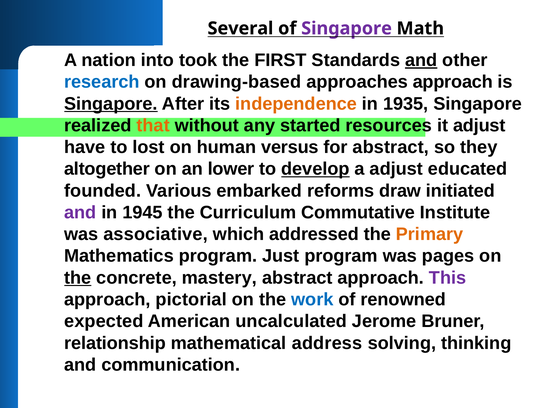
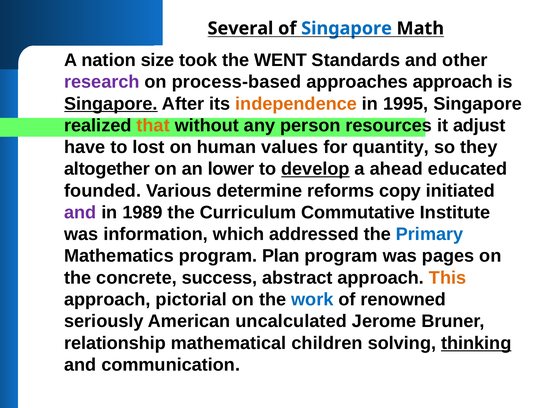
Singapore at (347, 28) colour: purple -> blue
into: into -> size
FIRST: FIRST -> WENT
and at (421, 60) underline: present -> none
research colour: blue -> purple
drawing-based: drawing-based -> process-based
1935: 1935 -> 1995
started: started -> person
versus: versus -> values
for abstract: abstract -> quantity
a adjust: adjust -> ahead
embarked: embarked -> determine
draw: draw -> copy
1945: 1945 -> 1989
associative: associative -> information
Primary colour: orange -> blue
Just: Just -> Plan
the at (78, 277) underline: present -> none
mastery: mastery -> success
This colour: purple -> orange
expected: expected -> seriously
address: address -> children
thinking underline: none -> present
